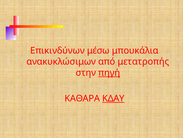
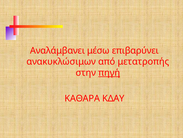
Επικινδύνων: Επικινδύνων -> Αναλάμβανει
μπουκάλια: μπουκάλια -> επιβαρύνει
ΚΔΑΥ underline: present -> none
